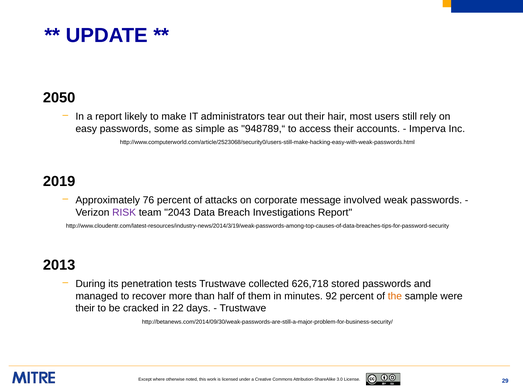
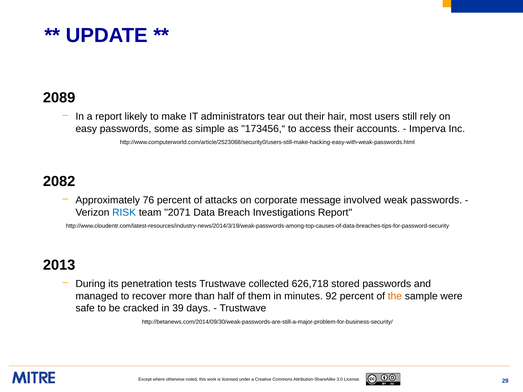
2050: 2050 -> 2089
948789,“: 948789,“ -> 173456,“
2019: 2019 -> 2082
RISK colour: purple -> blue
2043: 2043 -> 2071
their at (85, 309): their -> safe
22: 22 -> 39
